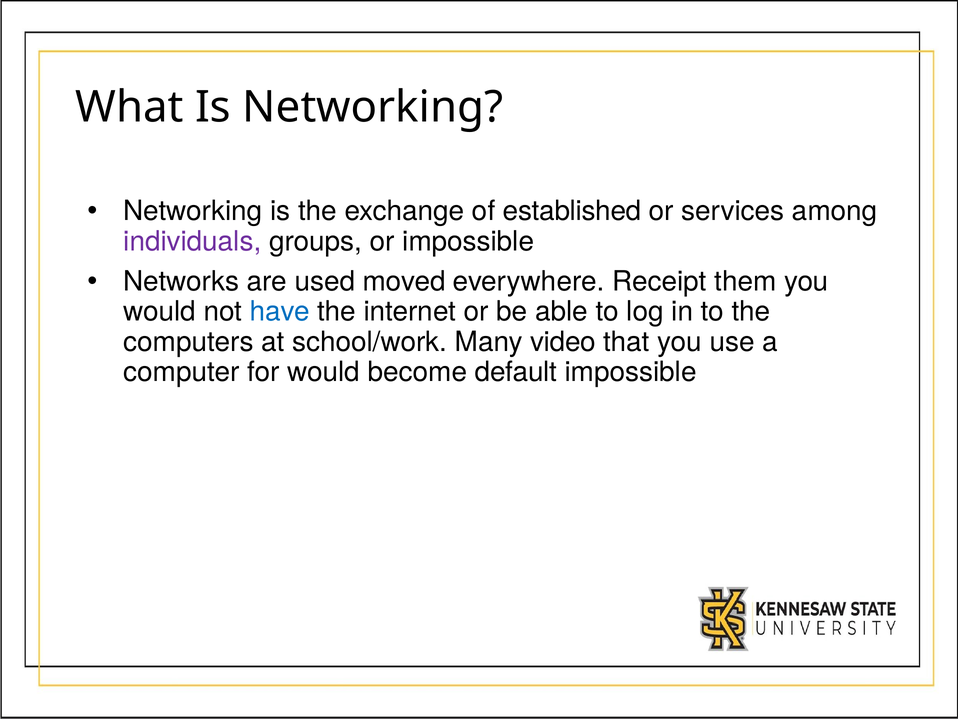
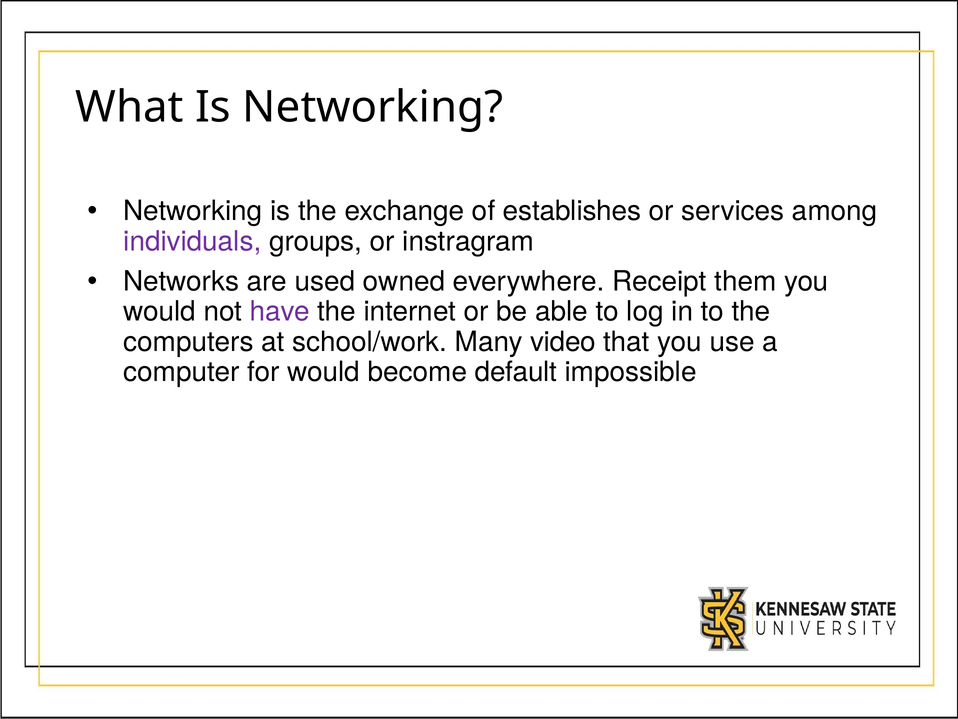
established: established -> establishes
or impossible: impossible -> instragram
moved: moved -> owned
have colour: blue -> purple
